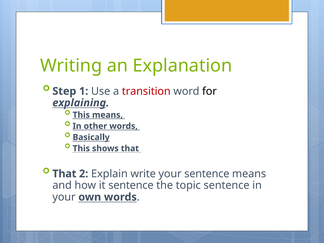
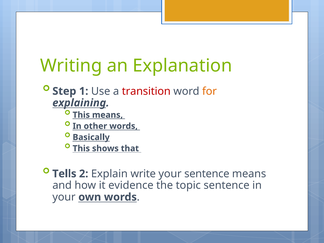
for colour: black -> orange
That at (64, 174): That -> Tells
it sentence: sentence -> evidence
